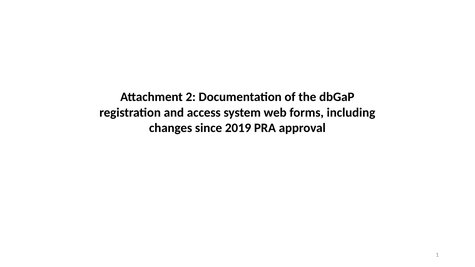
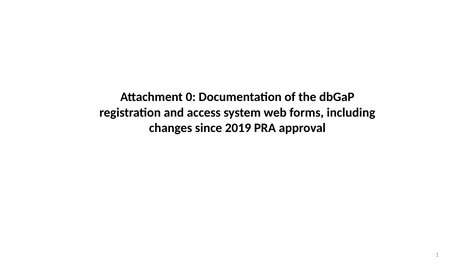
2: 2 -> 0
